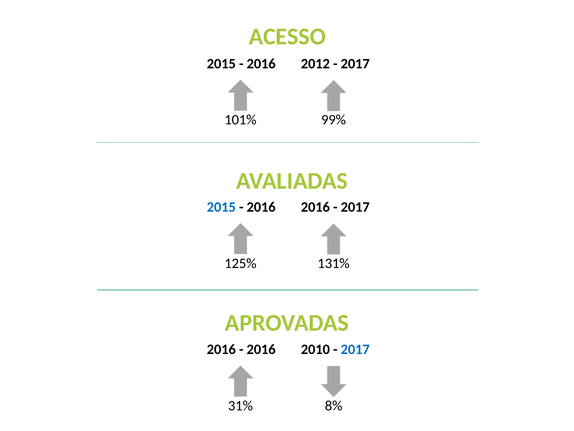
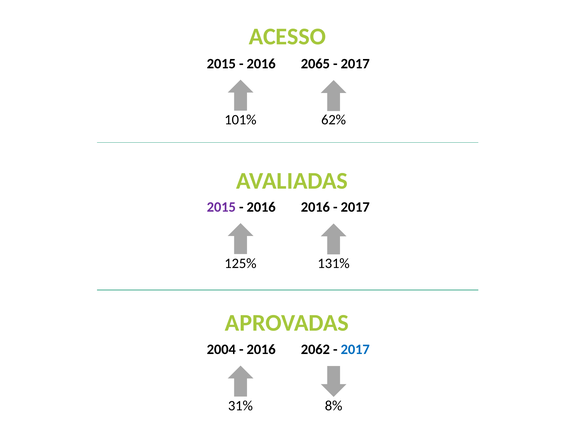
2012: 2012 -> 2065
99%: 99% -> 62%
2015 at (221, 207) colour: blue -> purple
2016 at (221, 349): 2016 -> 2004
2010: 2010 -> 2062
